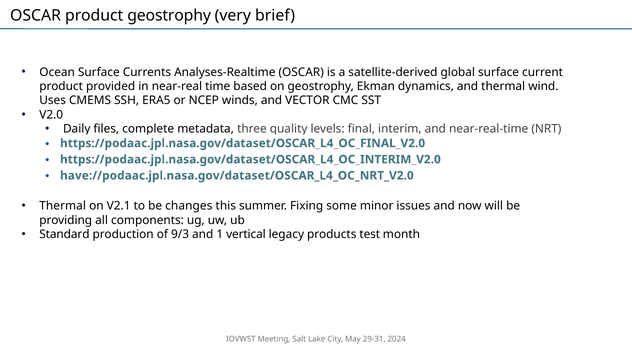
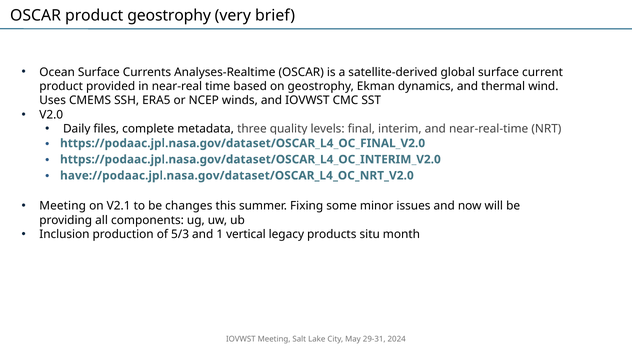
and VECTOR: VECTOR -> IOVWST
Thermal at (63, 206): Thermal -> Meeting
Standard: Standard -> Inclusion
9/3: 9/3 -> 5/3
test: test -> situ
